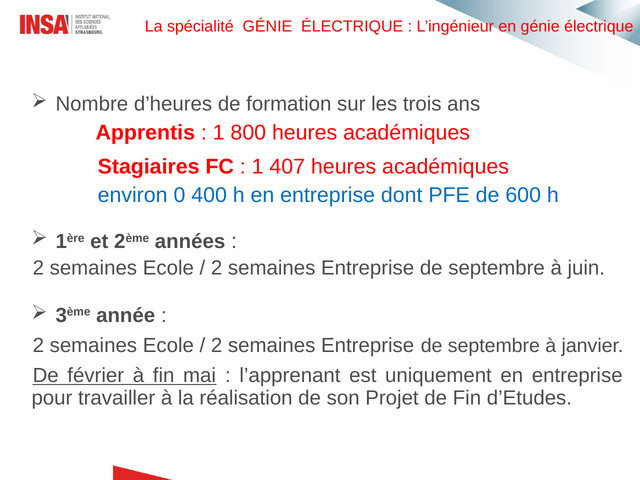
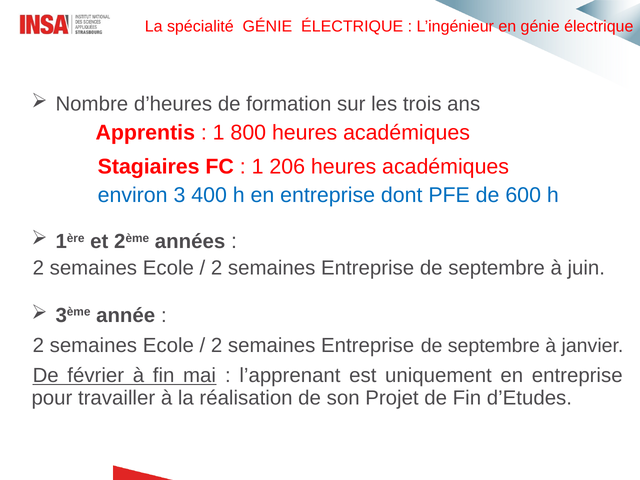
407: 407 -> 206
0: 0 -> 3
